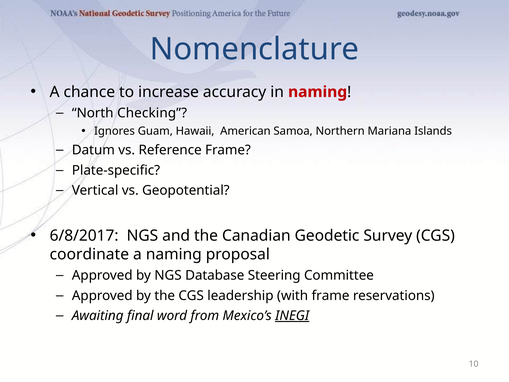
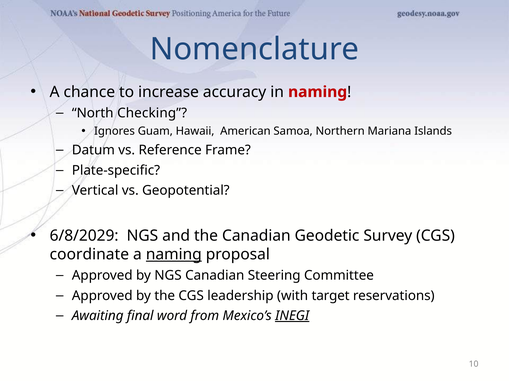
6/8/2017: 6/8/2017 -> 6/8/2029
naming at (174, 254) underline: none -> present
NGS Database: Database -> Canadian
with frame: frame -> target
